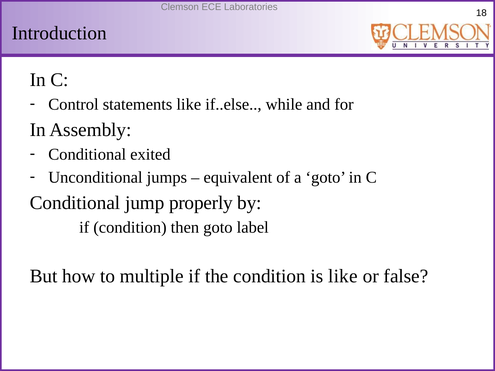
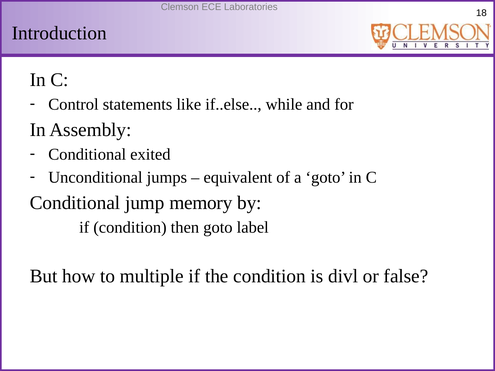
properly: properly -> memory
is like: like -> divl
